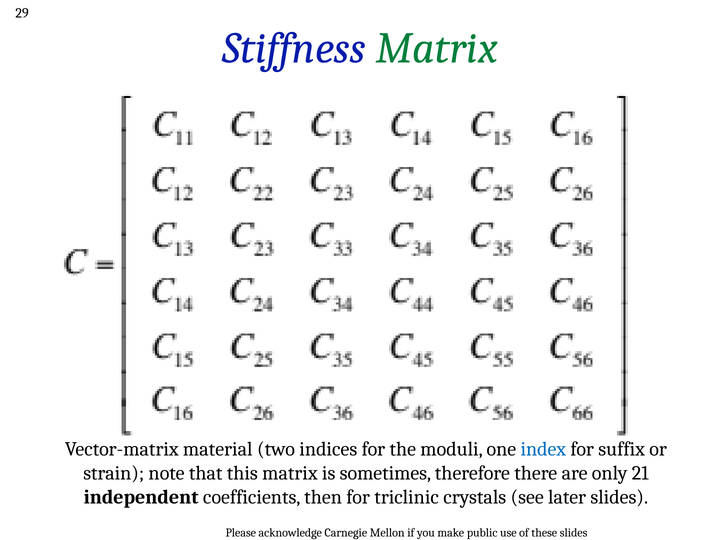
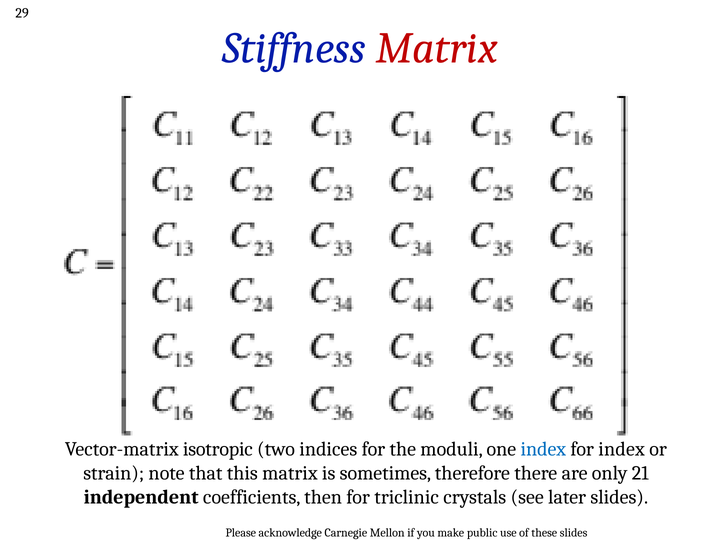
Matrix at (437, 48) colour: green -> red
material: material -> isotropic
for suffix: suffix -> index
